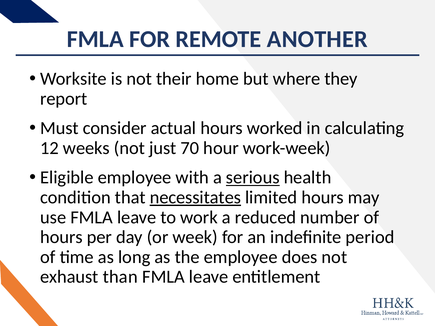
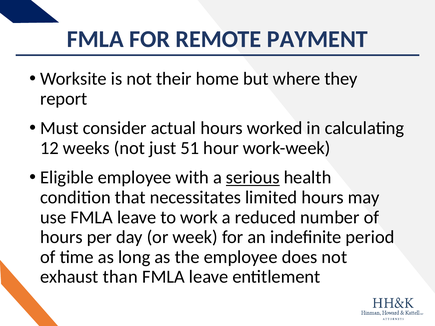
ANOTHER: ANOTHER -> PAYMENT
70: 70 -> 51
necessitates underline: present -> none
